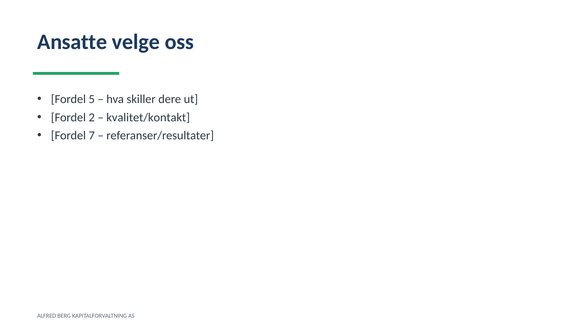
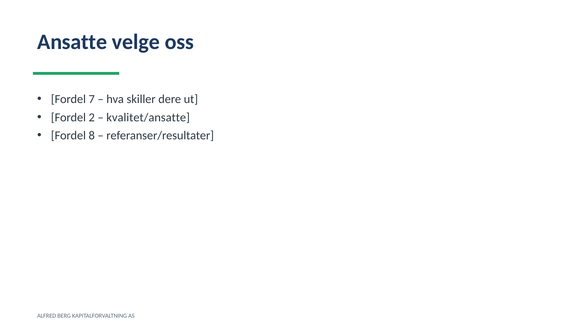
5: 5 -> 7
kvalitet/kontakt: kvalitet/kontakt -> kvalitet/ansatte
7: 7 -> 8
